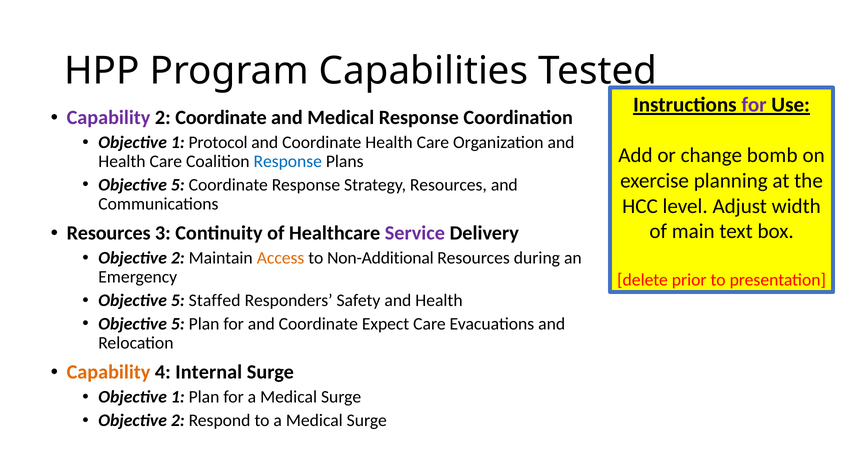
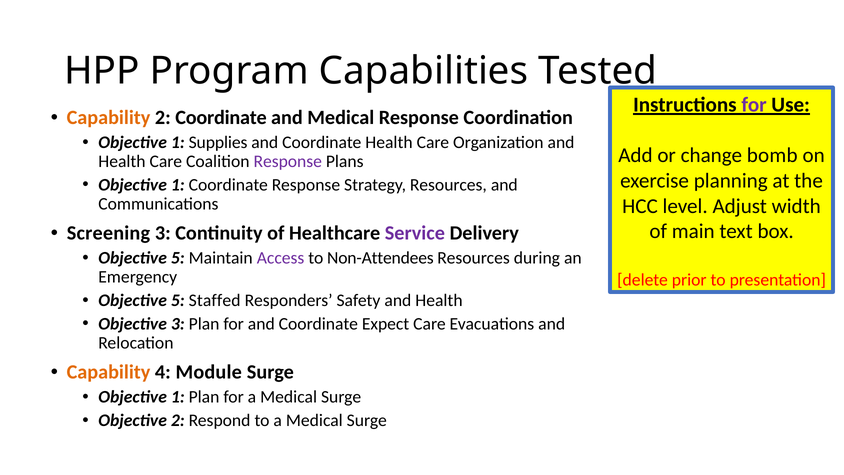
Capability at (109, 118) colour: purple -> orange
Protocol: Protocol -> Supplies
Response at (288, 161) colour: blue -> purple
5 at (178, 185): 5 -> 1
Resources at (109, 233): Resources -> Screening
2 at (178, 258): 2 -> 5
Access colour: orange -> purple
Non-Additional: Non-Additional -> Non-Attendees
5 at (178, 324): 5 -> 3
Internal: Internal -> Module
